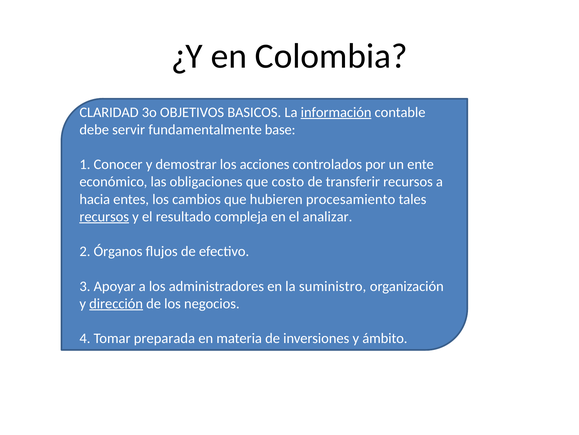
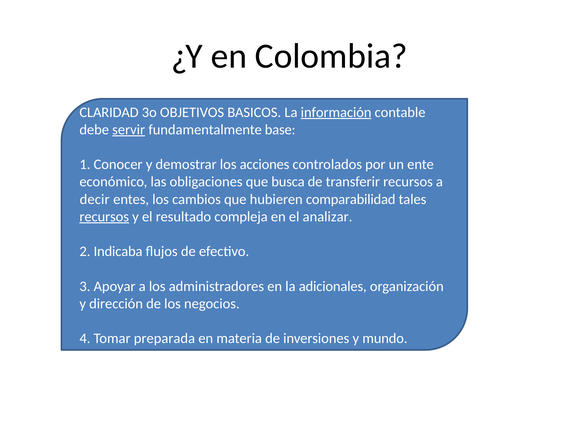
servir underline: none -> present
costo: costo -> busca
hacia: hacia -> decir
procesamiento: procesamiento -> comparabilidad
Órganos: Órganos -> Indicaba
suministro: suministro -> adicionales
dirección underline: present -> none
ámbito: ámbito -> mundo
